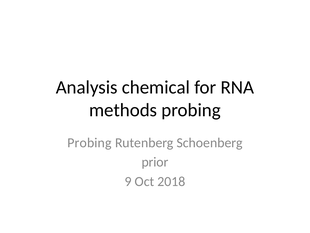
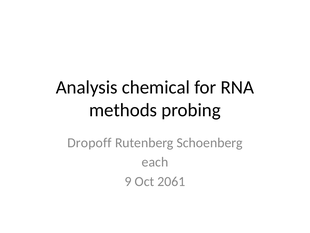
Probing at (89, 143): Probing -> Dropoff
prior: prior -> each
2018: 2018 -> 2061
